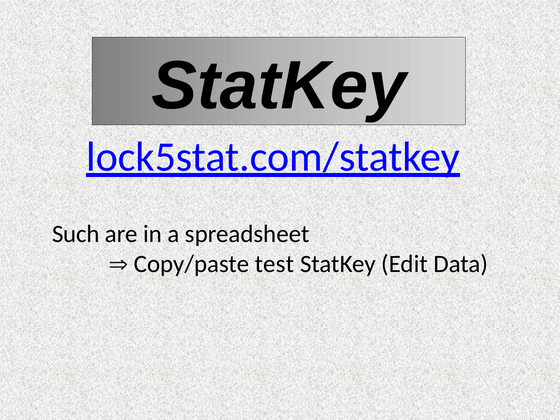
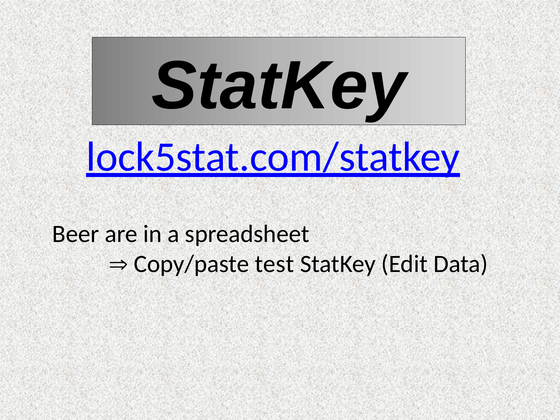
Such: Such -> Beer
